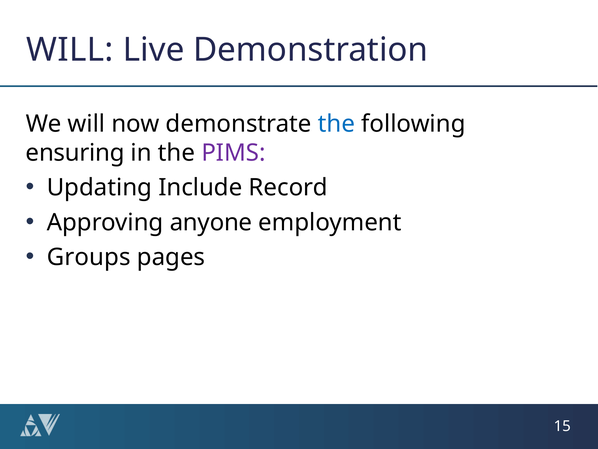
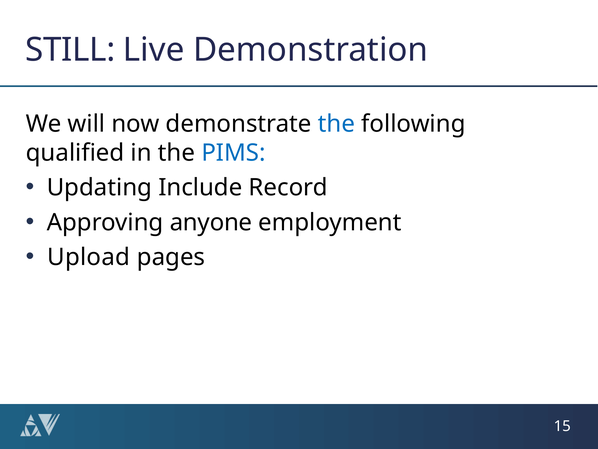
WILL at (70, 50): WILL -> STILL
ensuring: ensuring -> qualified
PIMS colour: purple -> blue
Groups: Groups -> Upload
